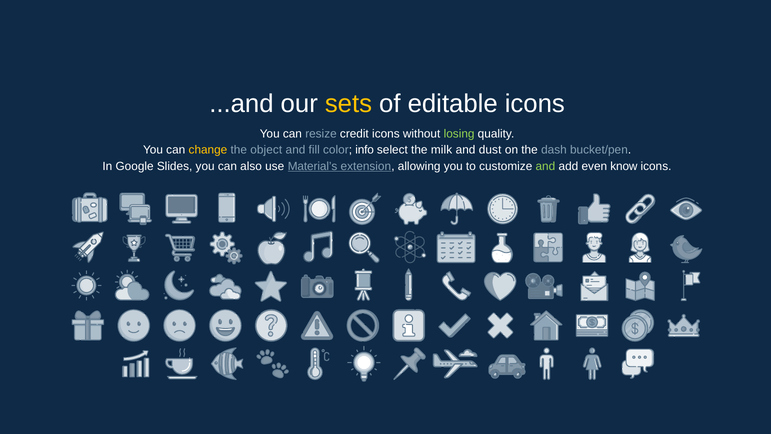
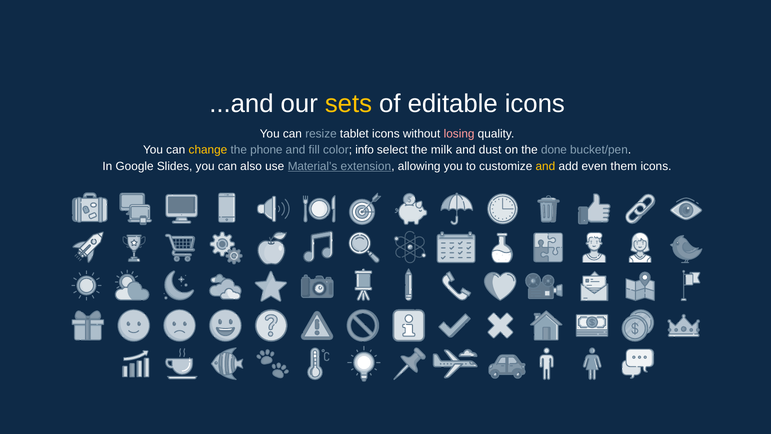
credit: credit -> tablet
losing colour: light green -> pink
object: object -> phone
dash: dash -> done
and at (545, 166) colour: light green -> yellow
know: know -> them
